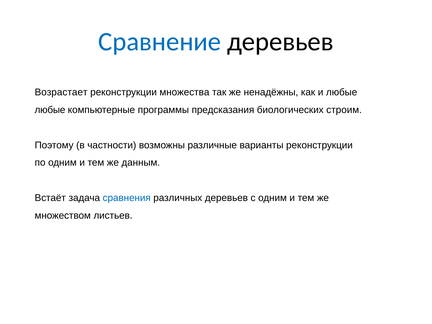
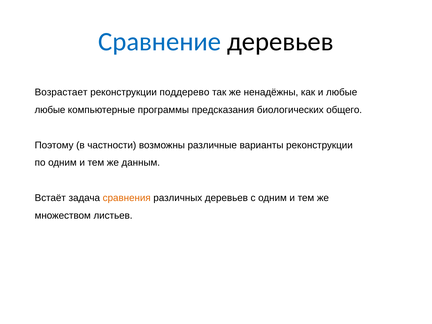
множества: множества -> поддерево
строим: строим -> общего
сравнения colour: blue -> orange
